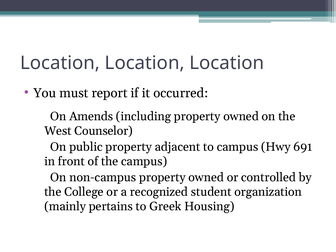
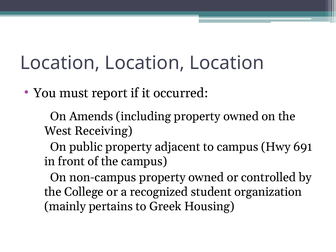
Counselor: Counselor -> Receiving
